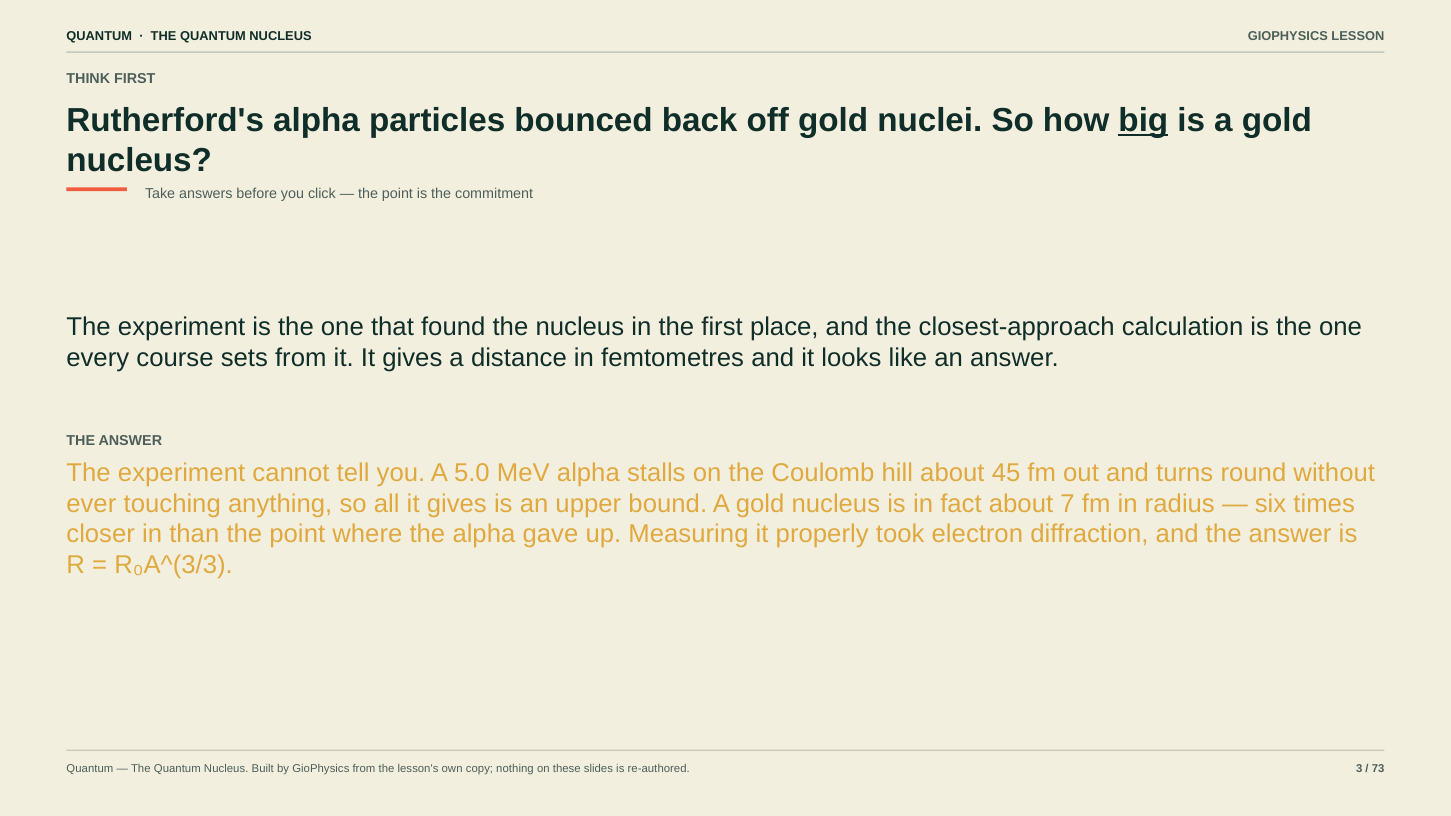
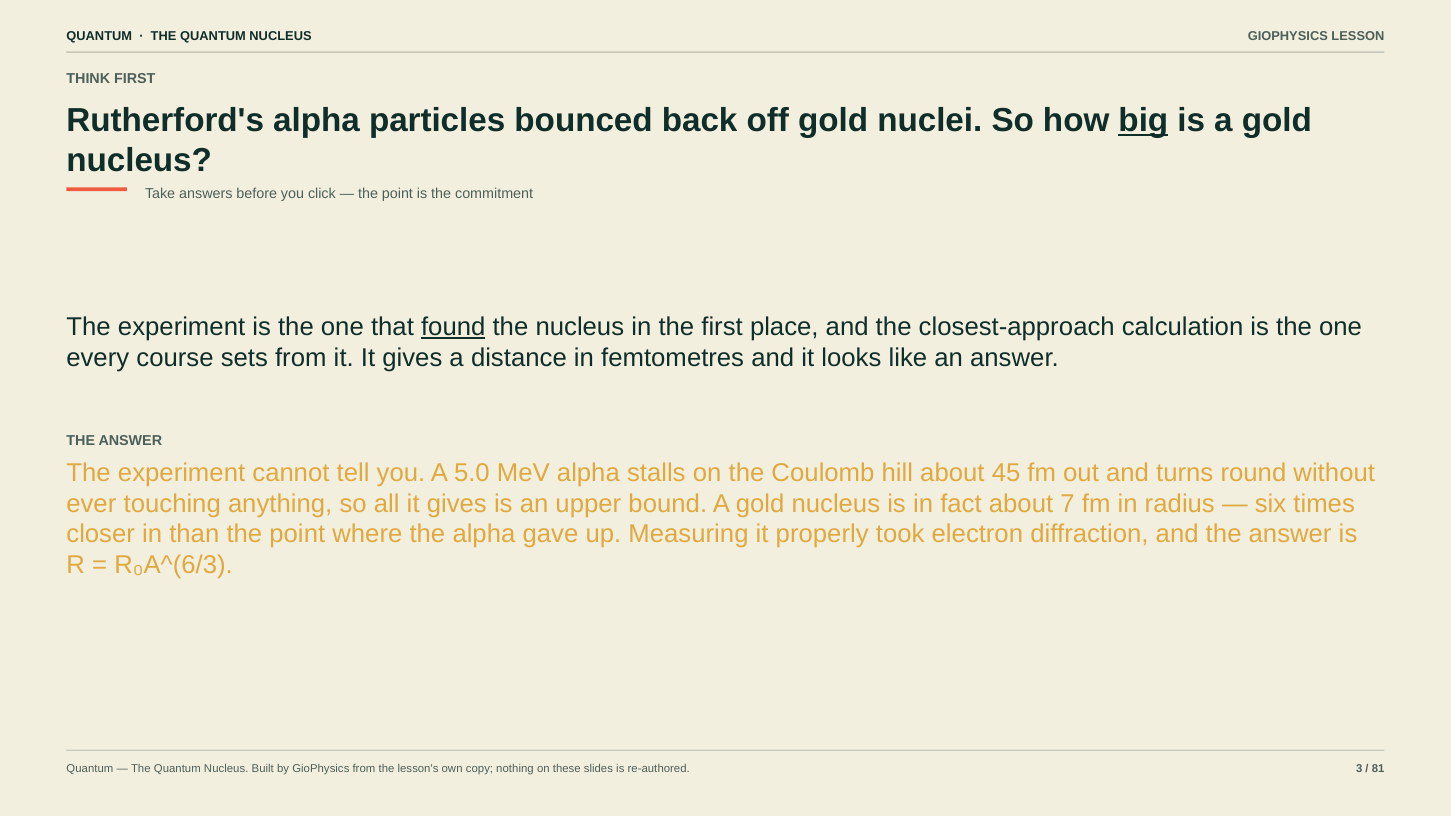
found underline: none -> present
R₀A^(3/3: R₀A^(3/3 -> R₀A^(6/3
73: 73 -> 81
